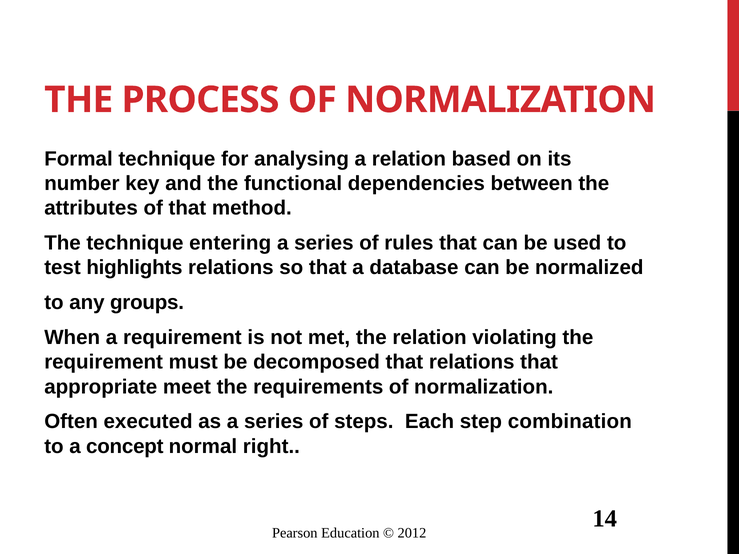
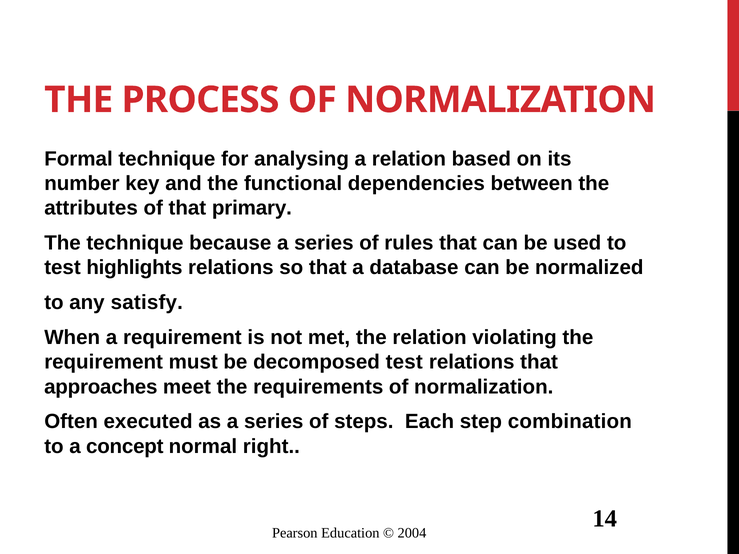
method: method -> primary
entering: entering -> because
groups: groups -> satisfy
decomposed that: that -> test
appropriate: appropriate -> approaches
2012: 2012 -> 2004
